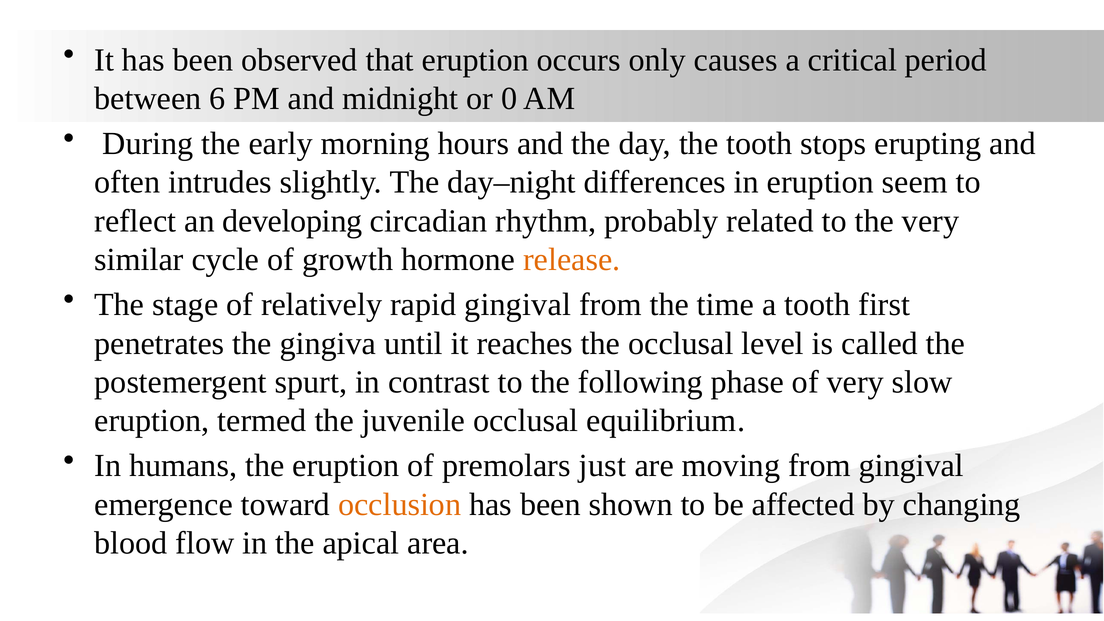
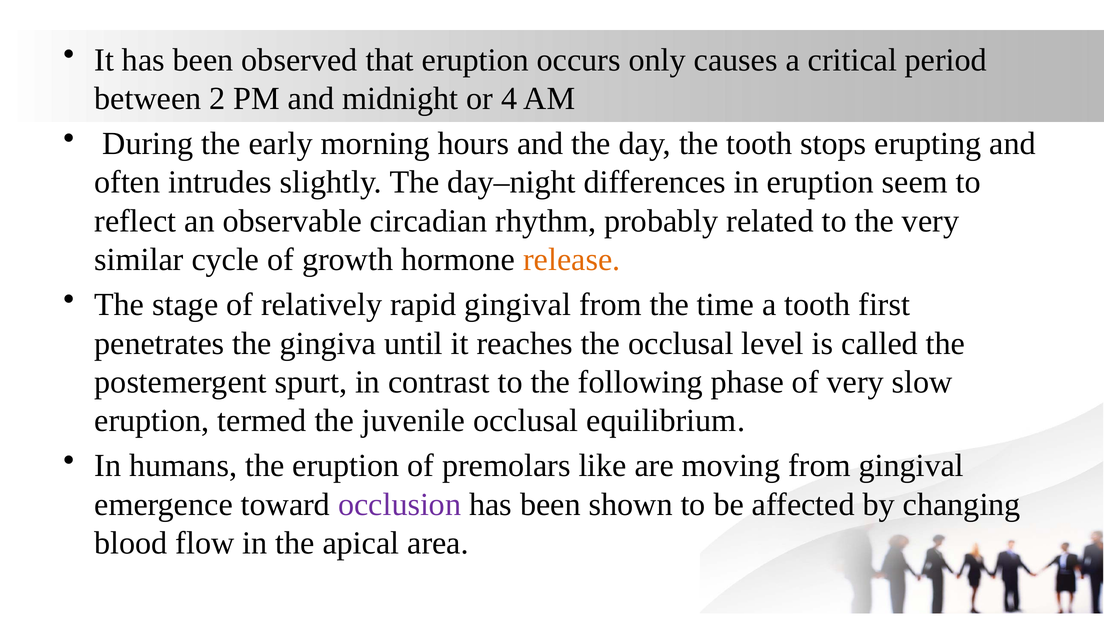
6: 6 -> 2
0: 0 -> 4
developing: developing -> observable
just: just -> like
occlusion colour: orange -> purple
